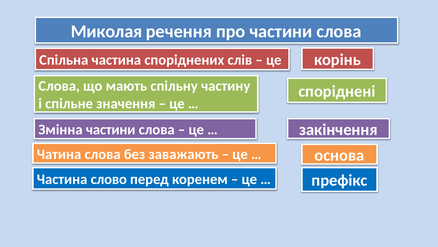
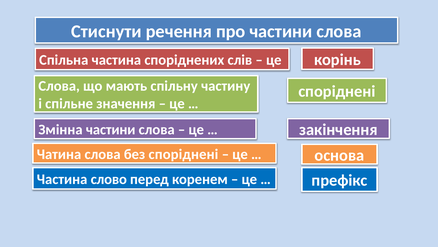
Миколая: Миколая -> Стиснути
без заважають: заважають -> споріднені
